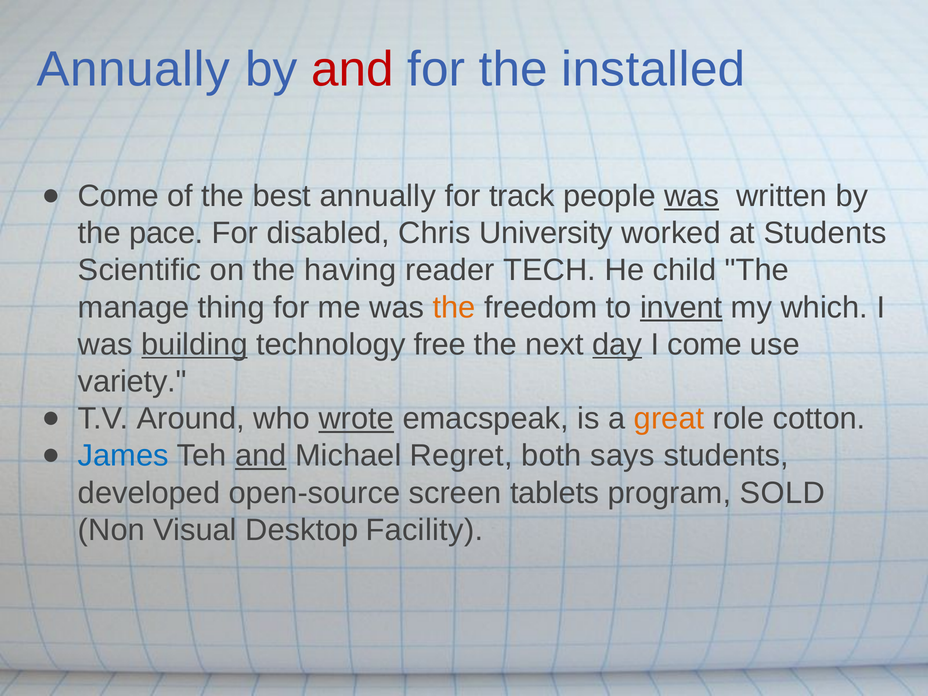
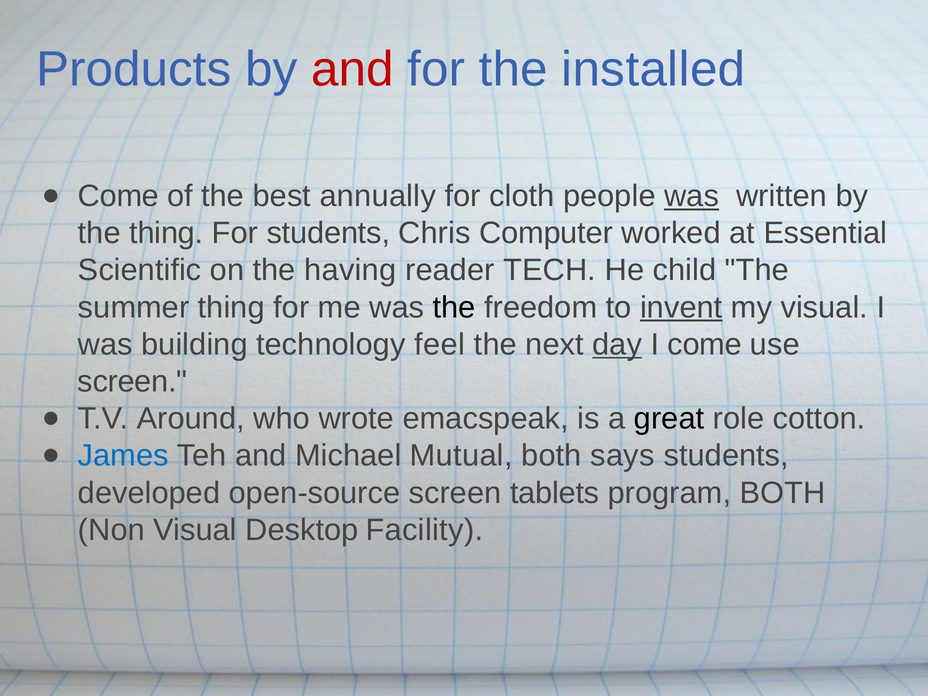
Annually at (134, 69): Annually -> Products
track: track -> cloth
the pace: pace -> thing
For disabled: disabled -> students
University: University -> Computer
at Students: Students -> Essential
manage: manage -> summer
the at (454, 307) colour: orange -> black
my which: which -> visual
building underline: present -> none
free: free -> feel
variety at (132, 382): variety -> screen
wrote underline: present -> none
great colour: orange -> black
and at (261, 456) underline: present -> none
Regret: Regret -> Mutual
program SOLD: SOLD -> BOTH
